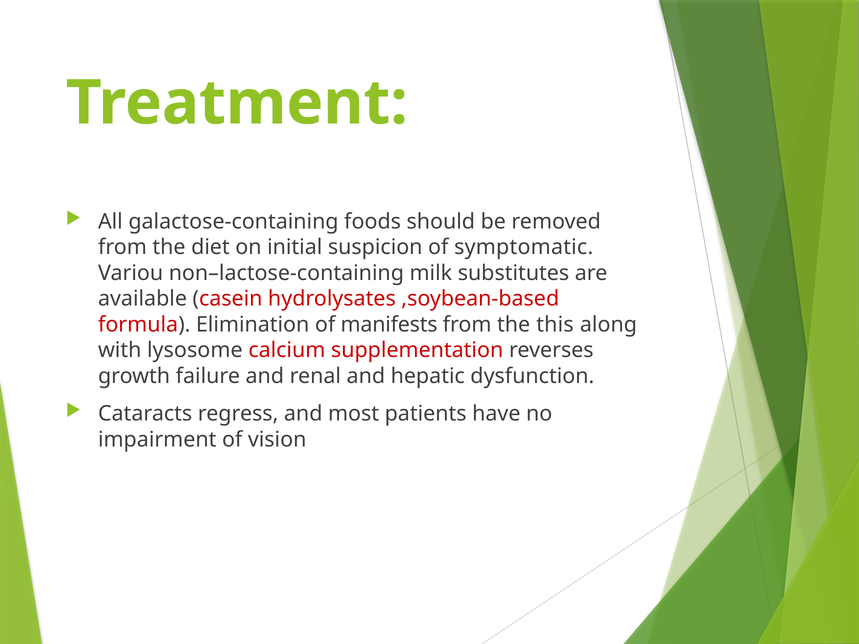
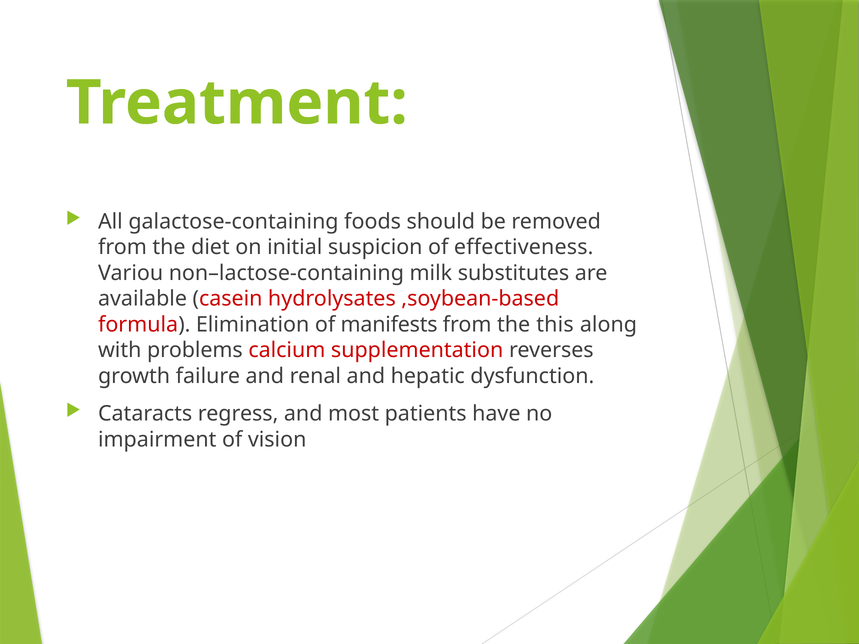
symptomatic: symptomatic -> effectiveness
lysosome: lysosome -> problems
